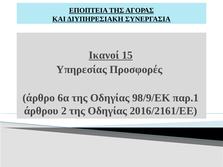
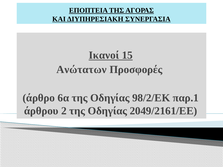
Υπηρεσίας: Υπηρεσίας -> Ανώτατων
98/9/ΕΚ: 98/9/ΕΚ -> 98/2/ΕΚ
2016/2161/ΕΕ: 2016/2161/ΕΕ -> 2049/2161/ΕΕ
